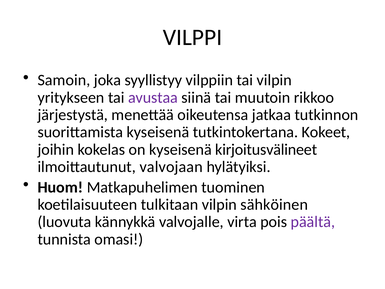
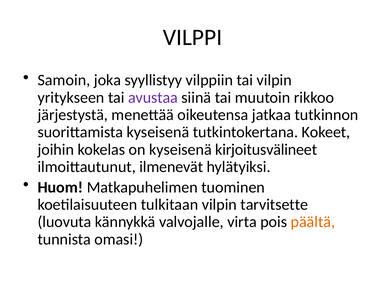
valvojaan: valvojaan -> ilmenevät
sähköinen: sähköinen -> tarvitsette
päältä colour: purple -> orange
